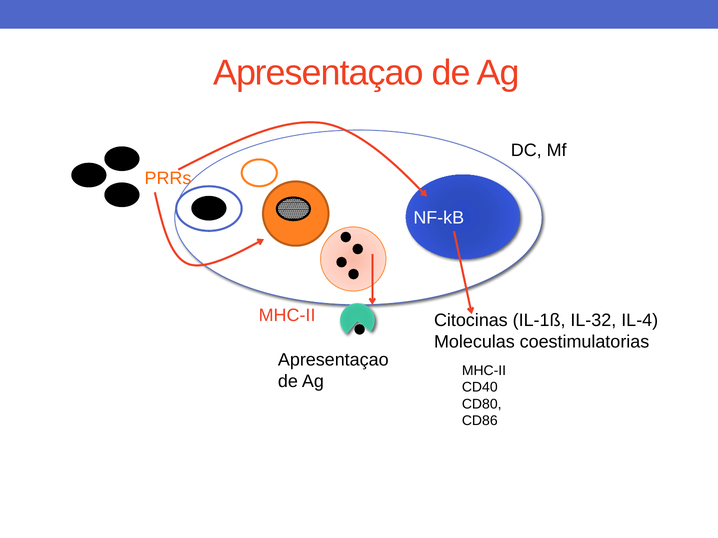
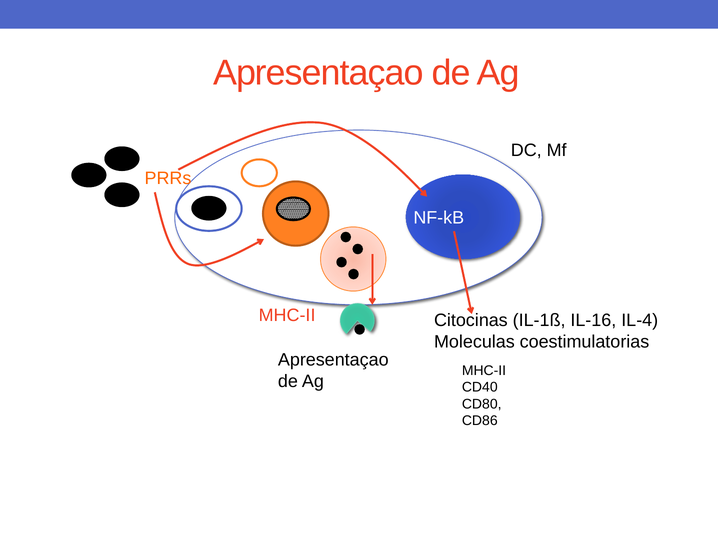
IL-32: IL-32 -> IL-16
